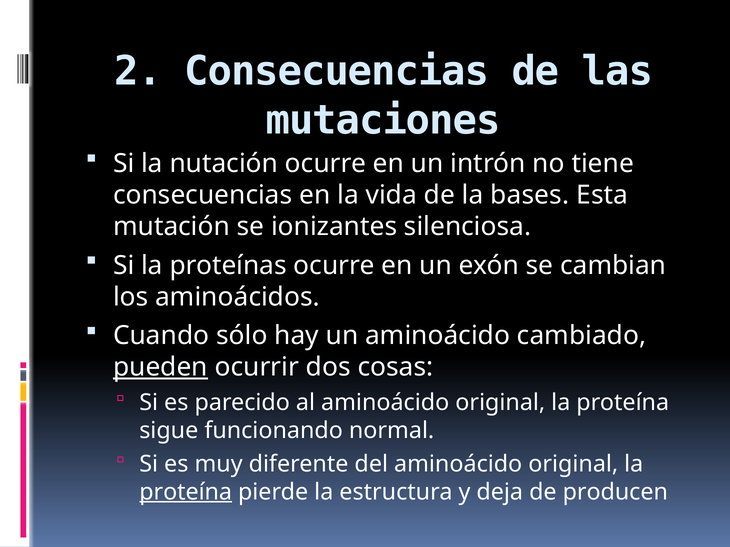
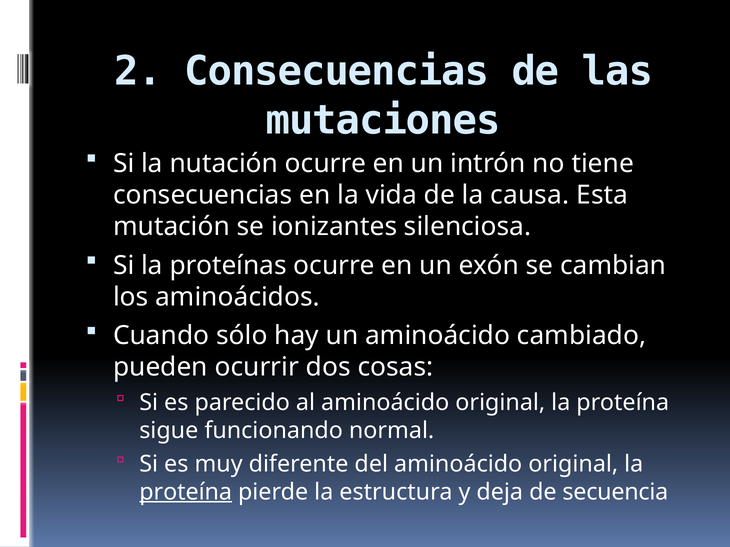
bases: bases -> causa
pueden underline: present -> none
producen: producen -> secuencia
